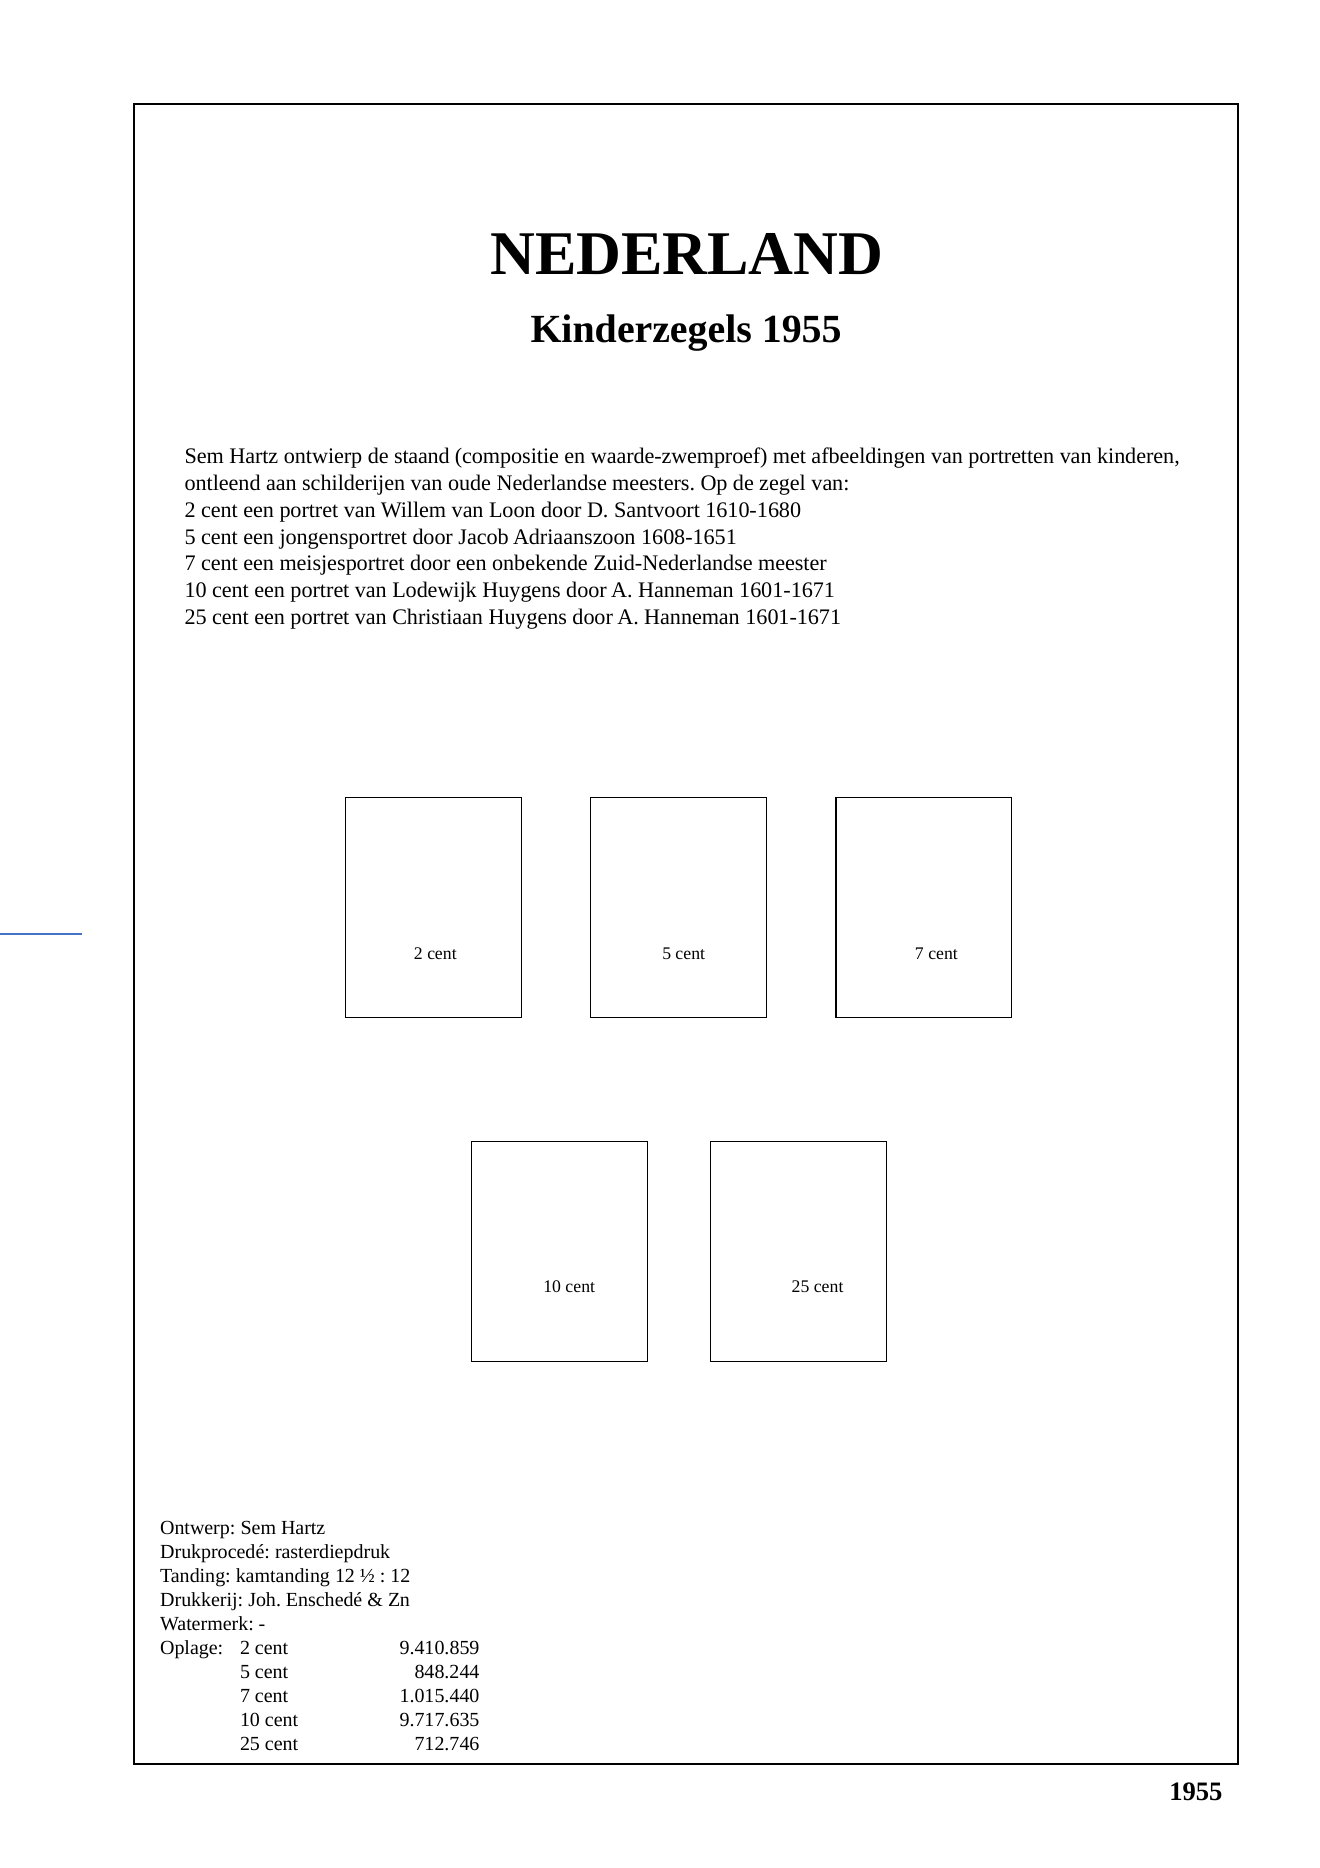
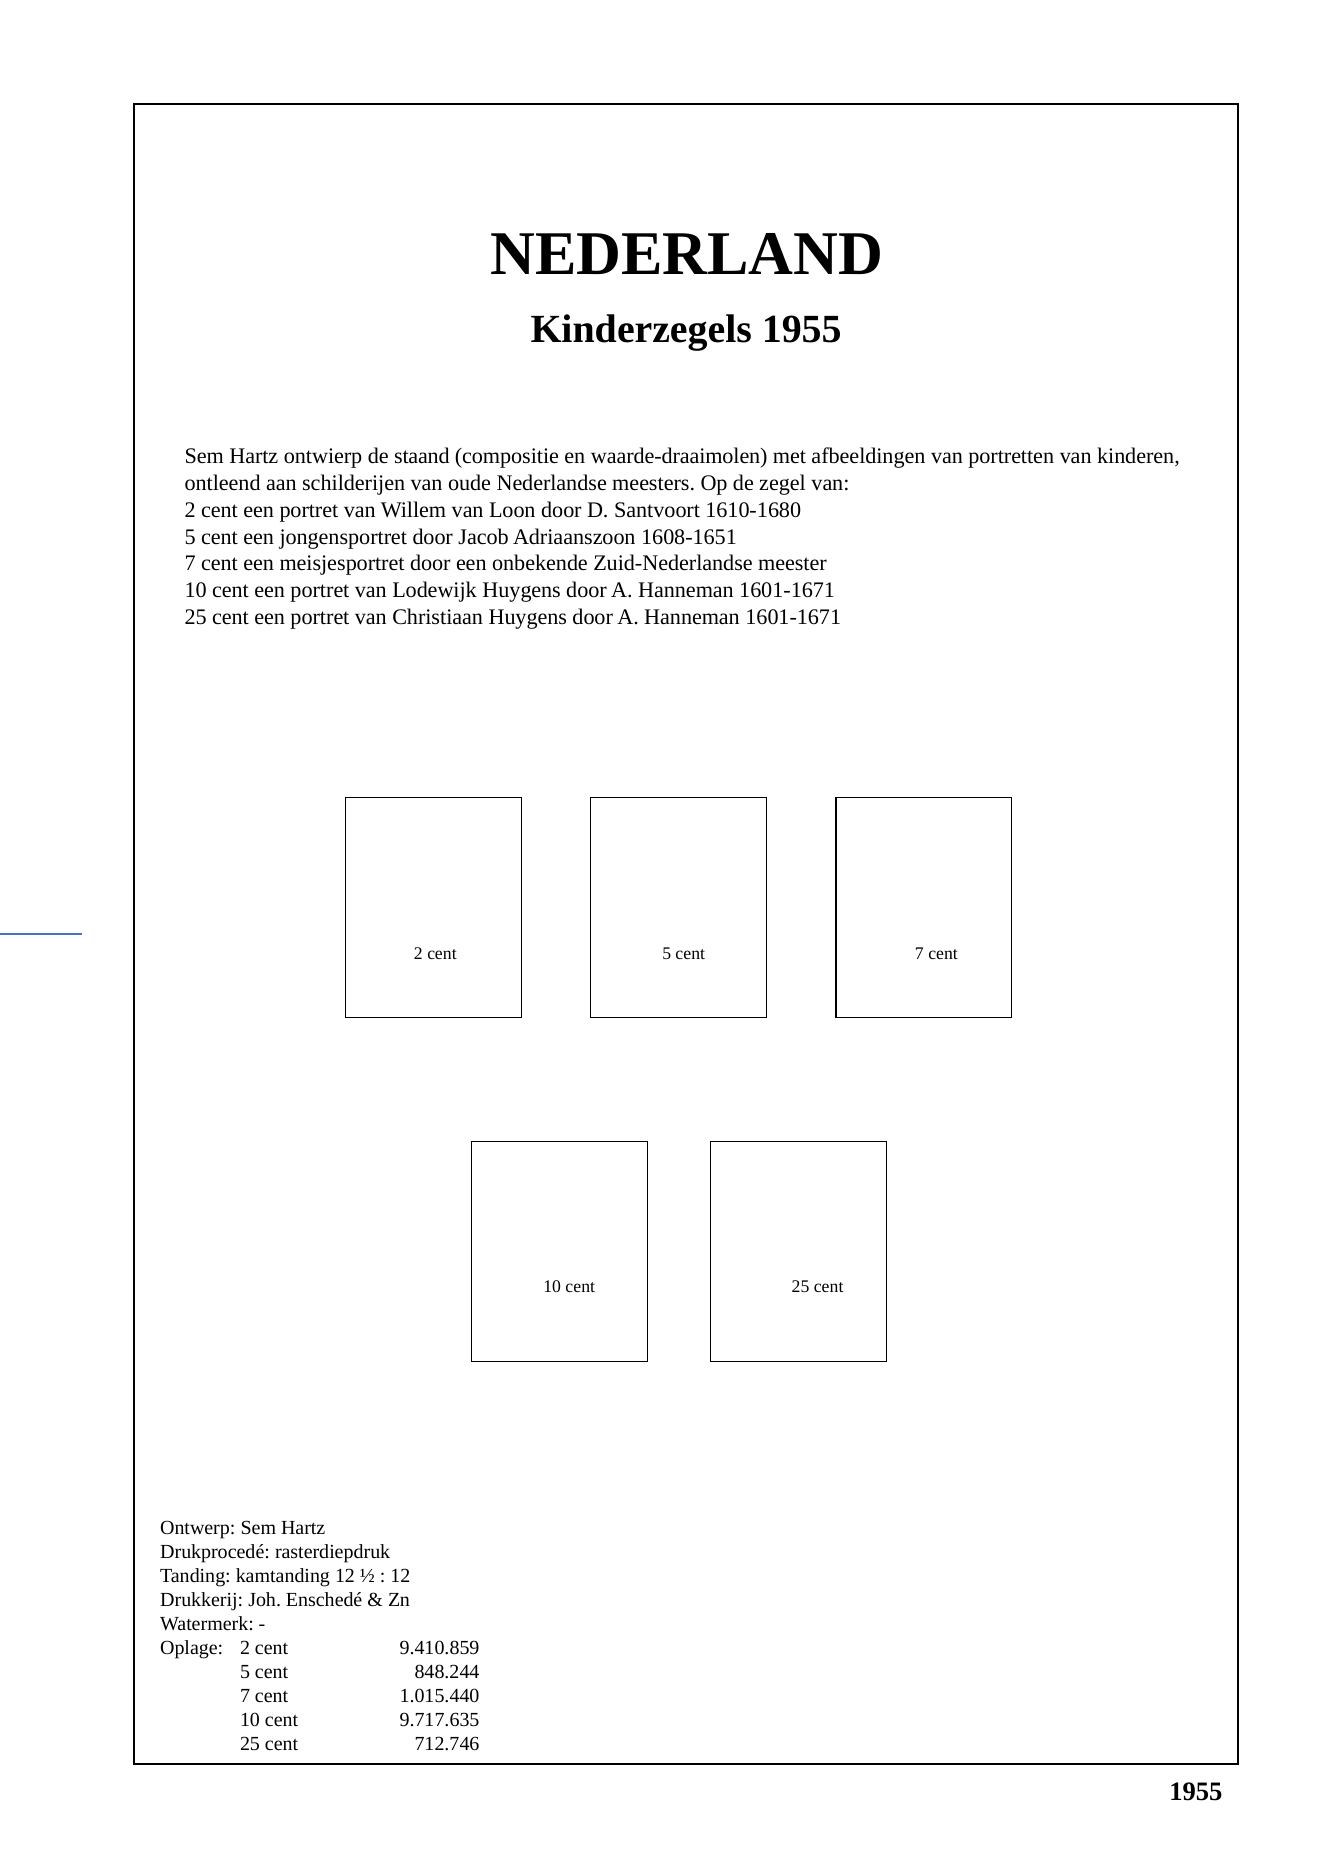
waarde-zwemproef: waarde-zwemproef -> waarde-draaimolen
